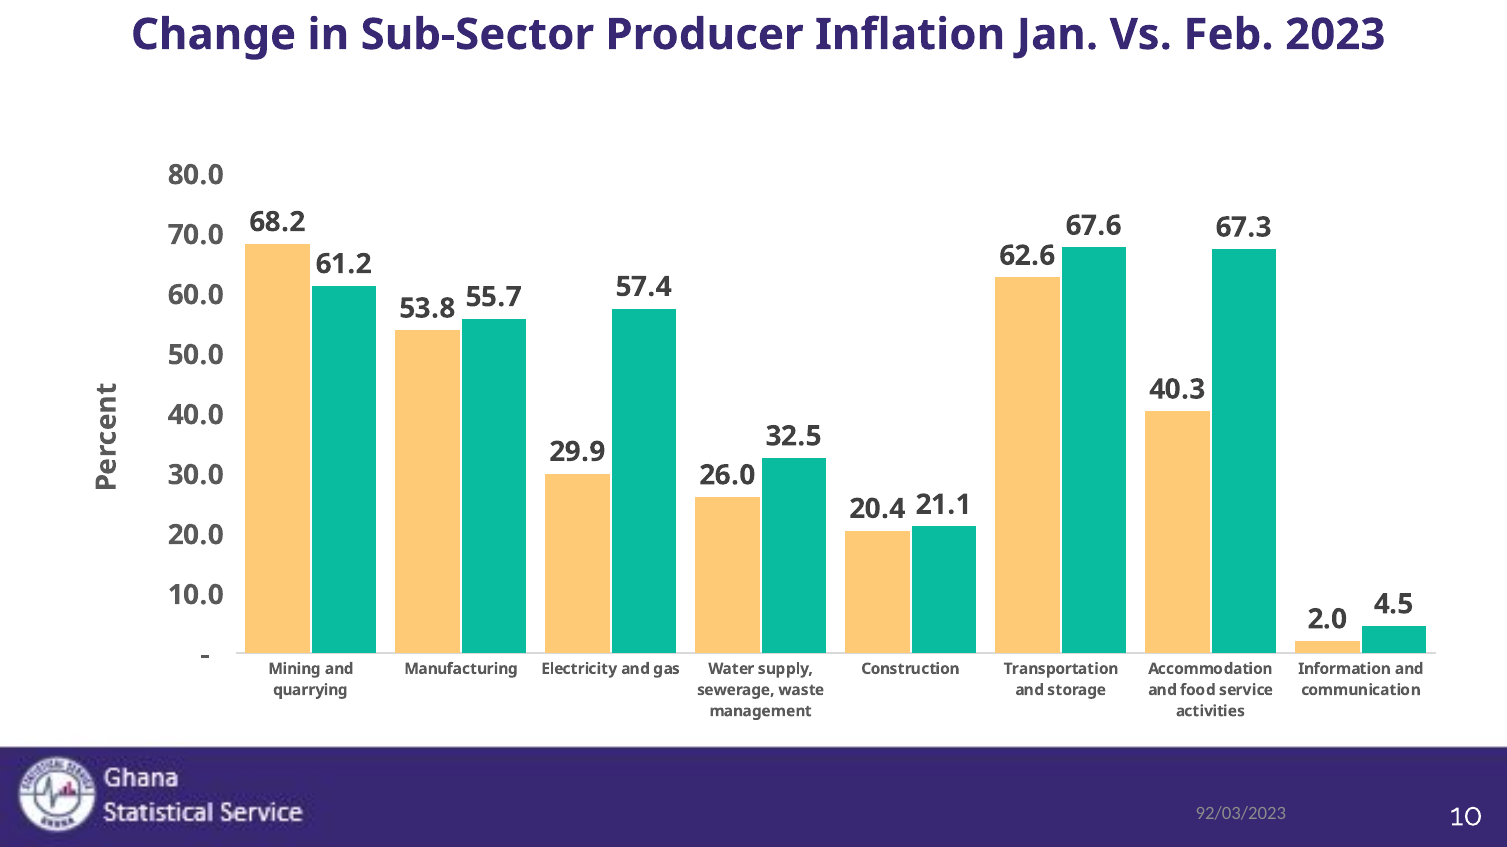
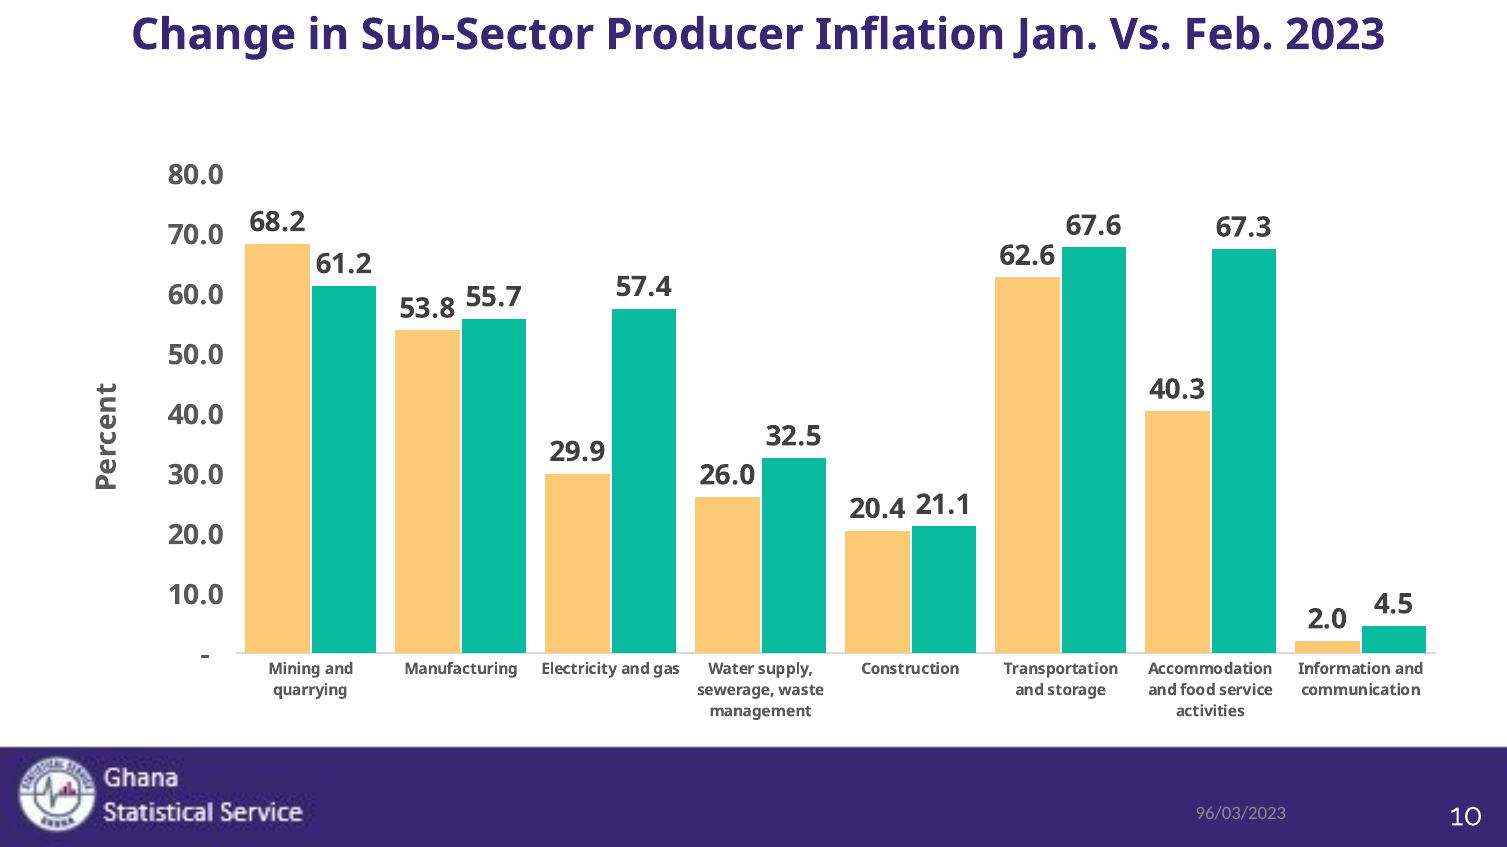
92/03/2023: 92/03/2023 -> 96/03/2023
